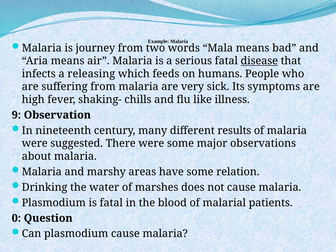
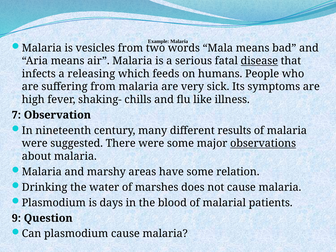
journey: journey -> vesicles
9: 9 -> 7
observations underline: none -> present
is fatal: fatal -> days
0: 0 -> 9
